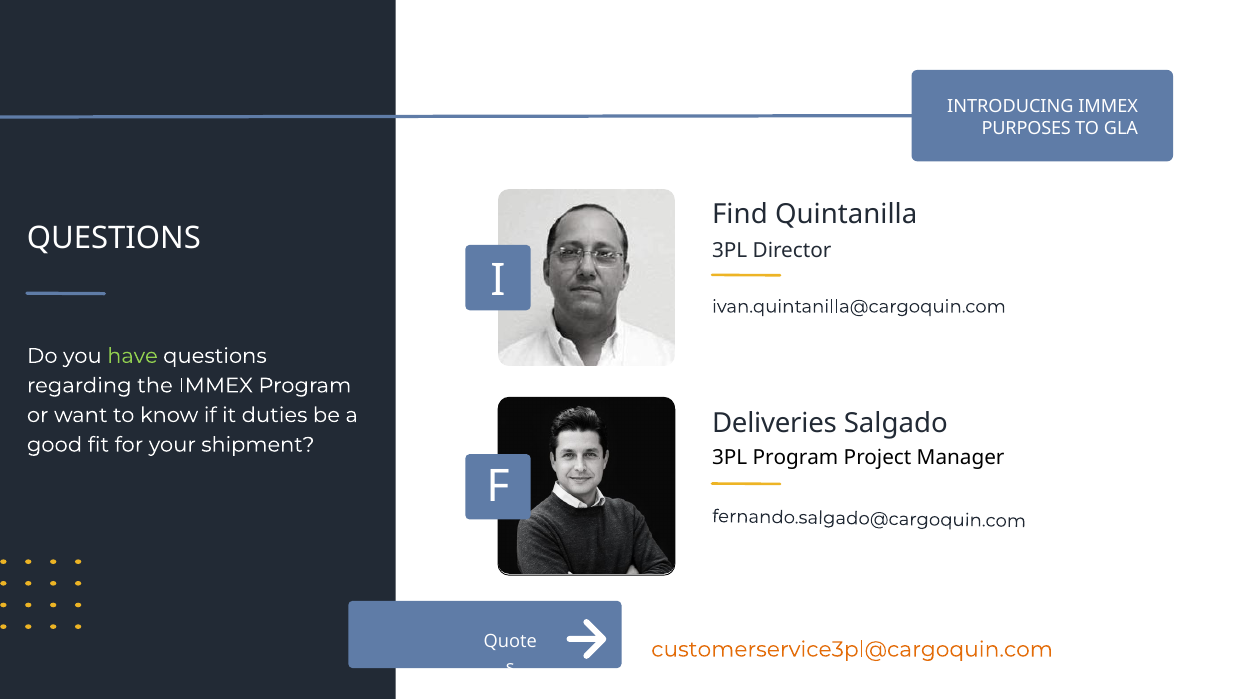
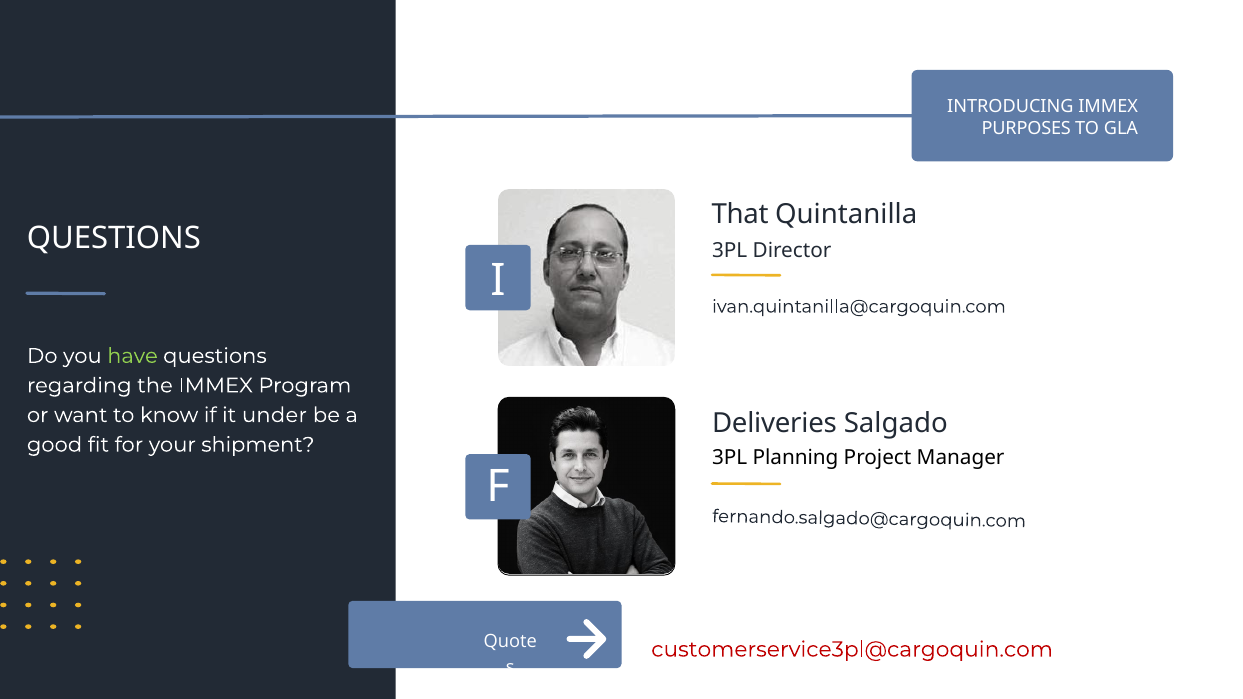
Find: Find -> That
duties: duties -> under
3PL Program: Program -> Planning
customerservice3pl@cargoquin.com colour: orange -> red
